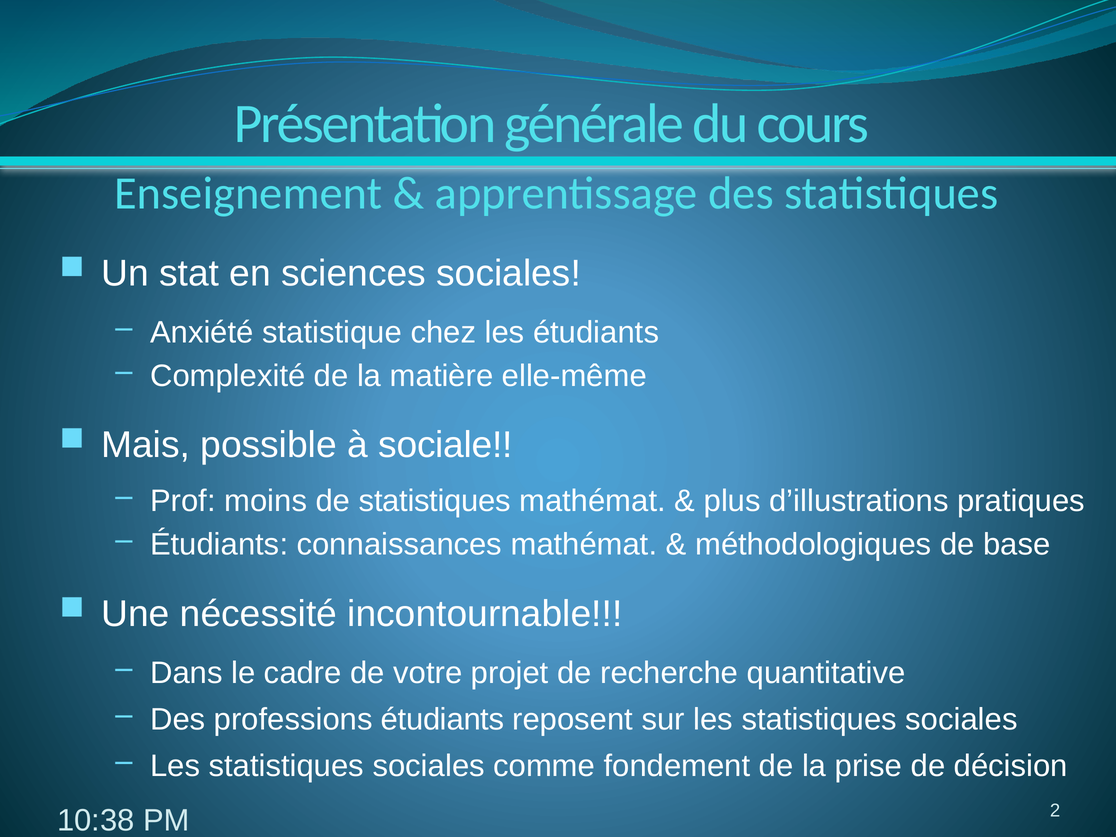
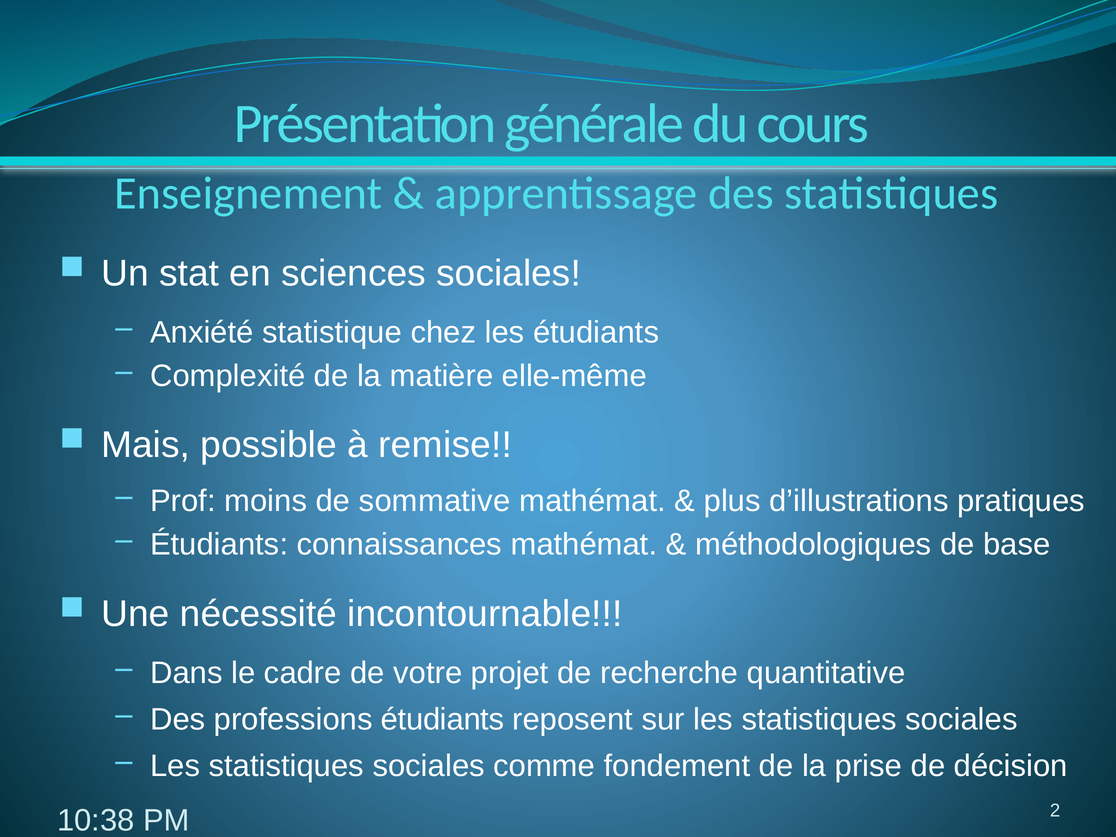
sociale: sociale -> remise
de statistiques: statistiques -> sommative
